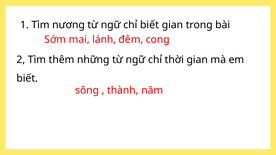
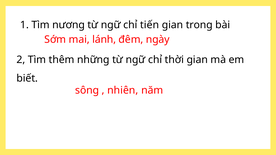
chỉ biết: biết -> tiến
cong: cong -> ngày
thành: thành -> nhiên
